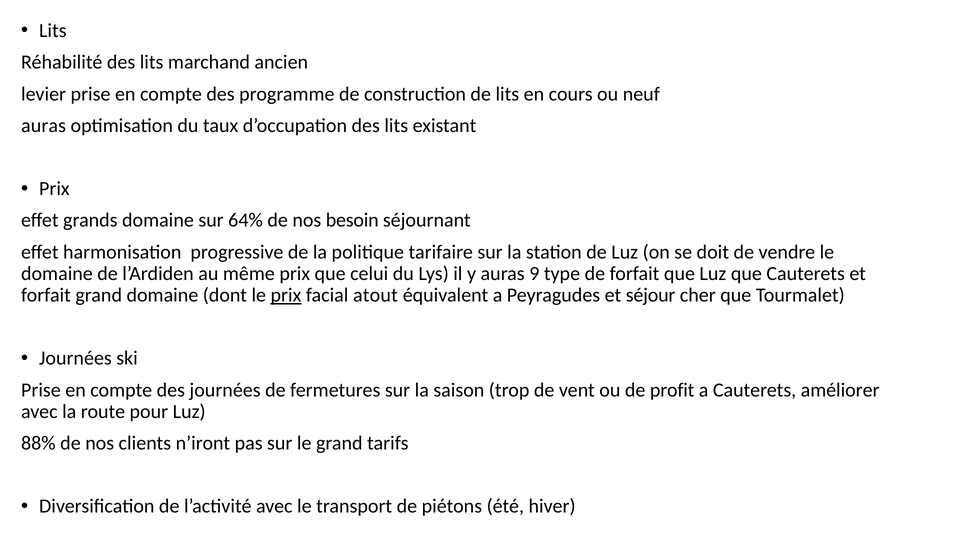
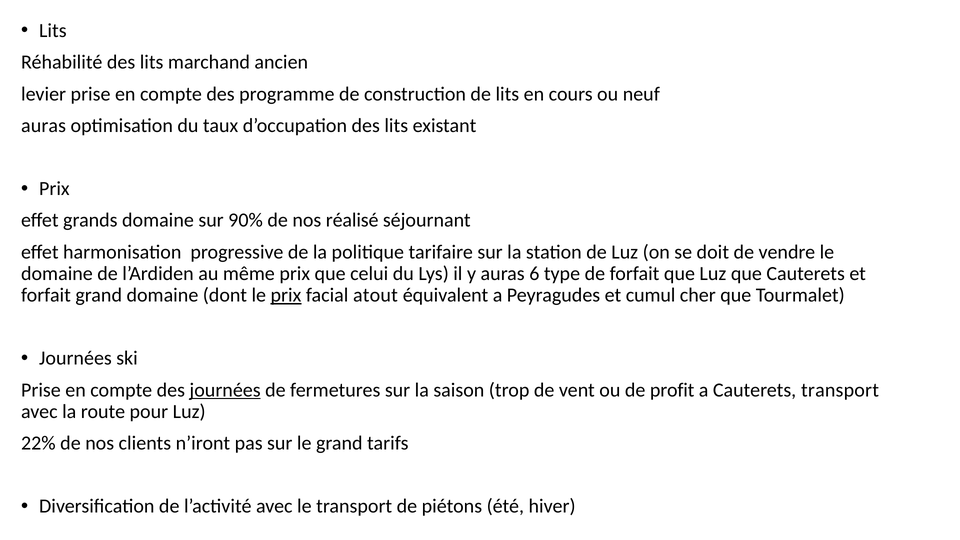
64%: 64% -> 90%
besoin: besoin -> réalisé
9: 9 -> 6
séjour: séjour -> cumul
journées at (225, 390) underline: none -> present
Cauterets améliorer: améliorer -> transport
88%: 88% -> 22%
